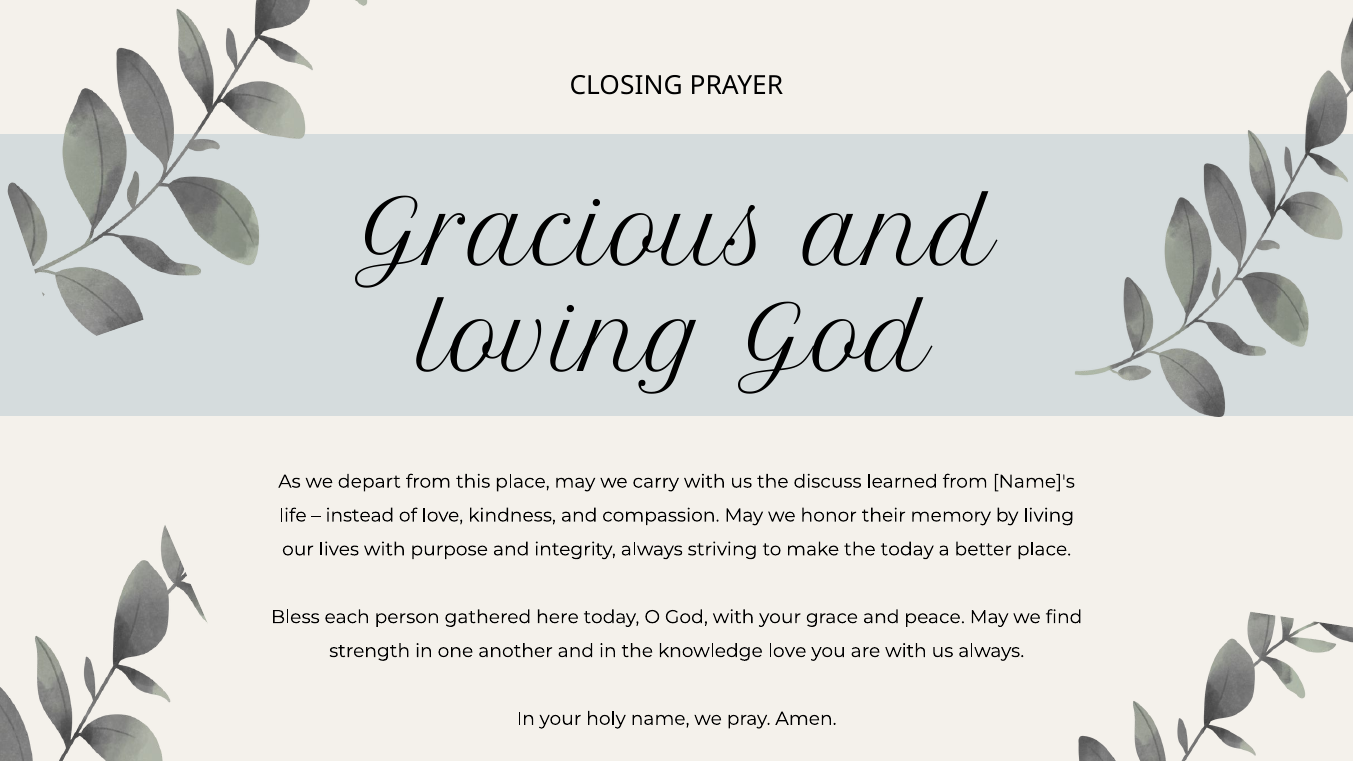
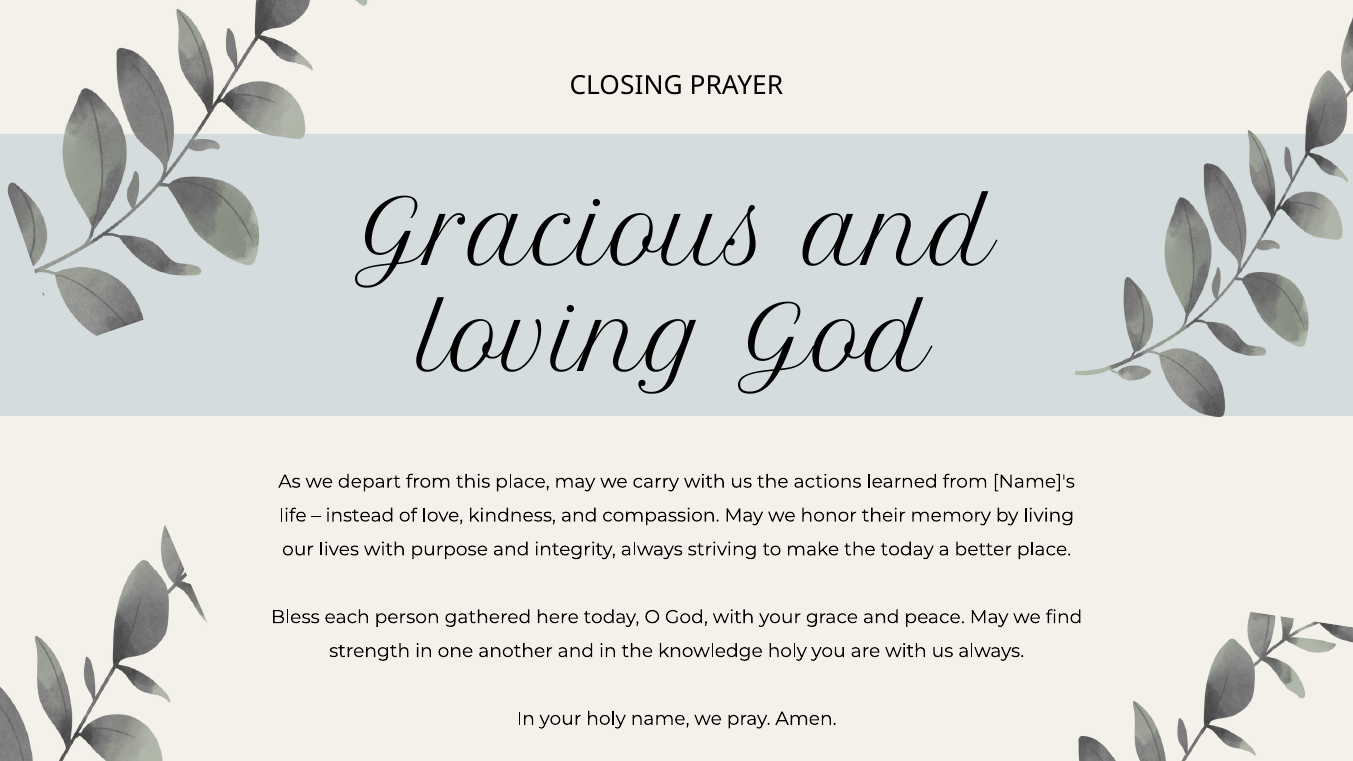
discuss: discuss -> actions
knowledge love: love -> holy
